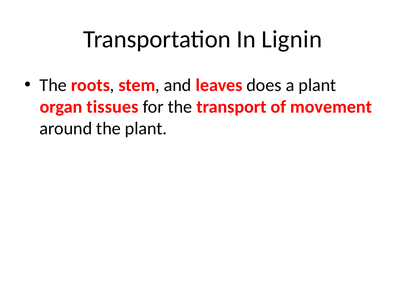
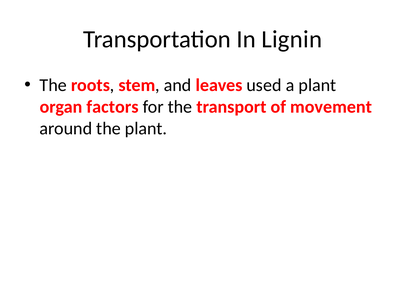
does: does -> used
tissues: tissues -> factors
